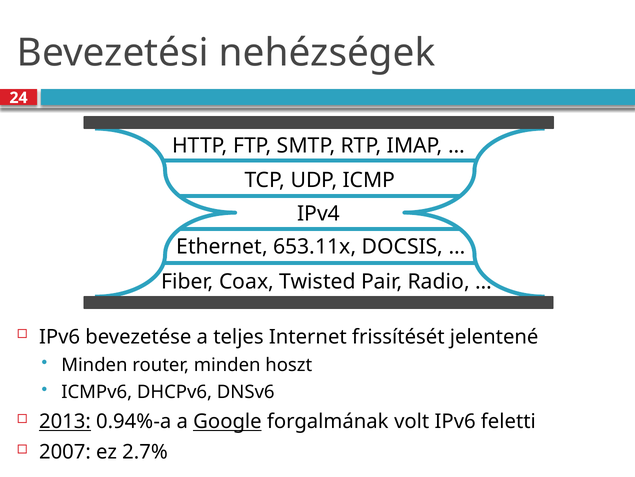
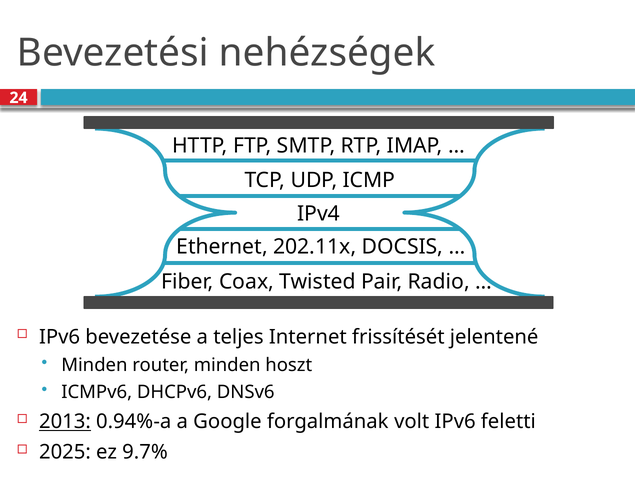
653.11x: 653.11x -> 202.11x
Google underline: present -> none
2007: 2007 -> 2025
2.7%: 2.7% -> 9.7%
